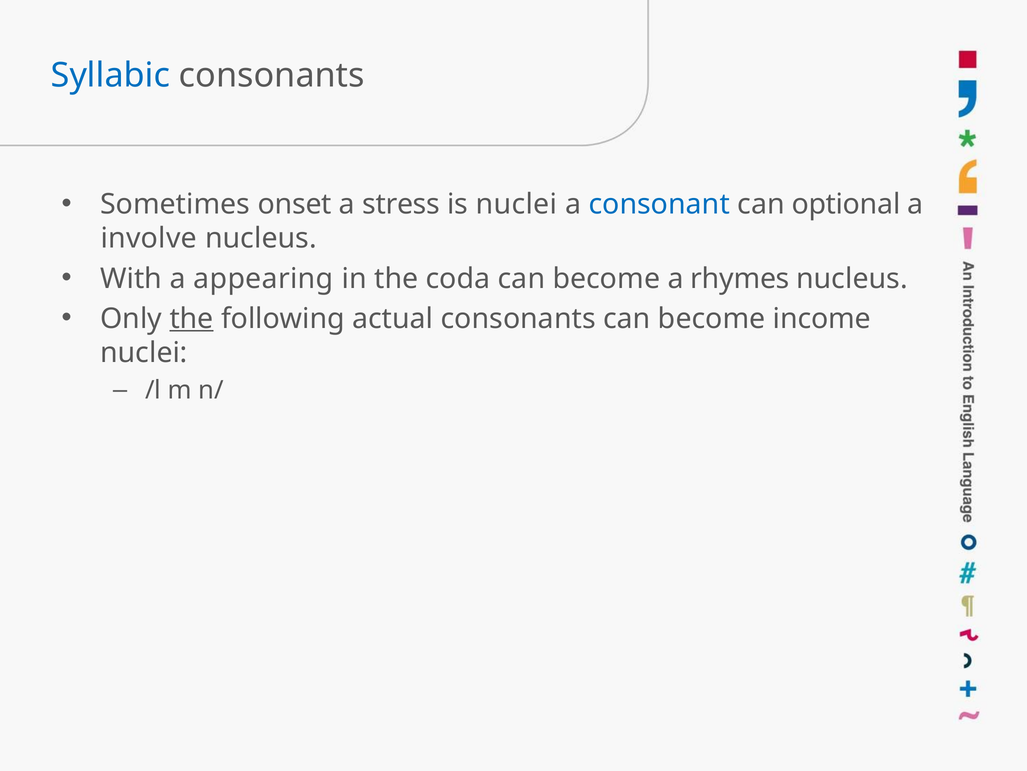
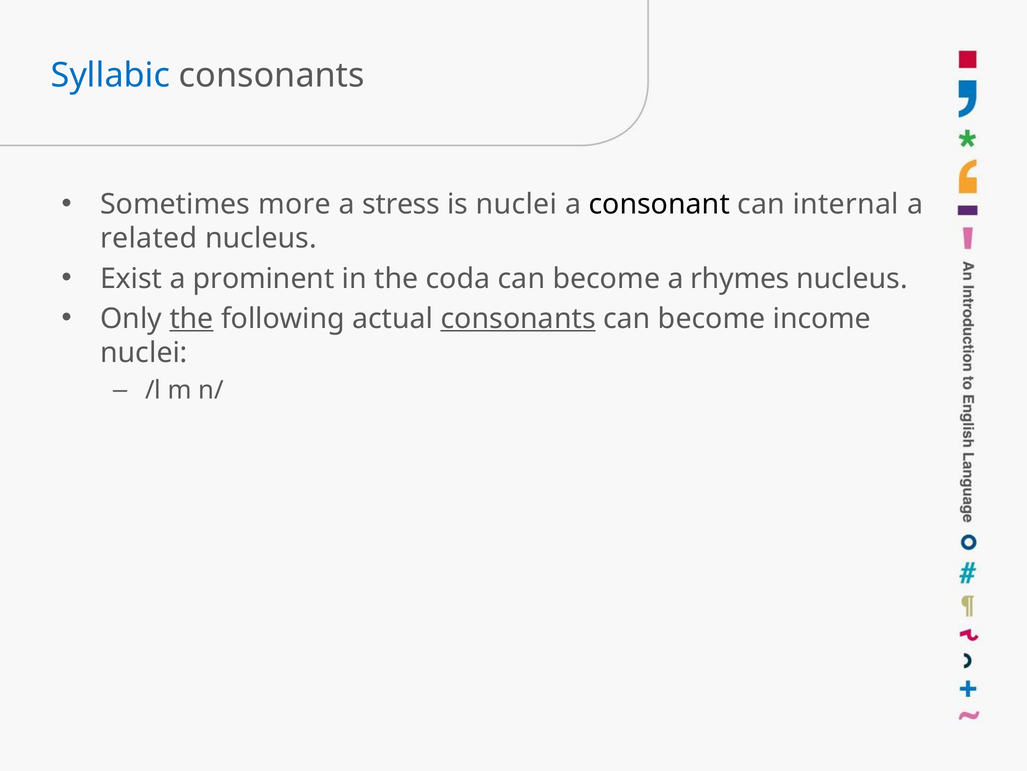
onset: onset -> more
consonant colour: blue -> black
optional: optional -> internal
involve: involve -> related
With: With -> Exist
appearing: appearing -> prominent
consonants at (518, 318) underline: none -> present
